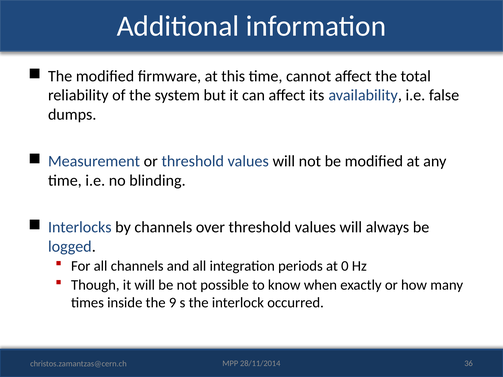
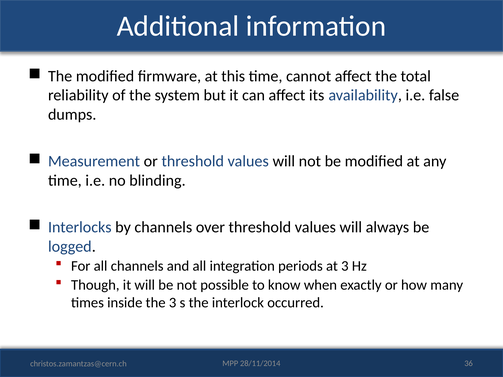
at 0: 0 -> 3
the 9: 9 -> 3
